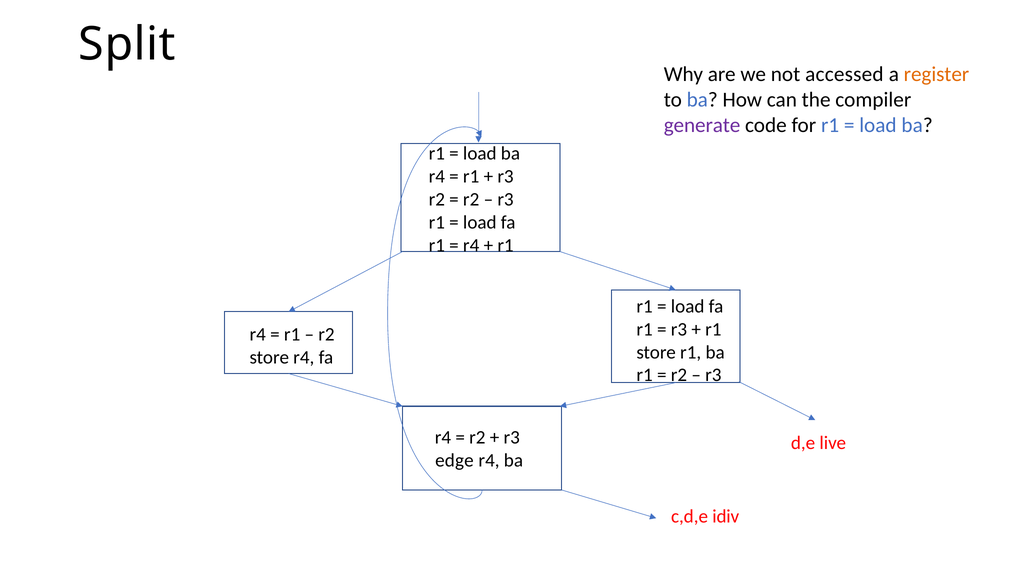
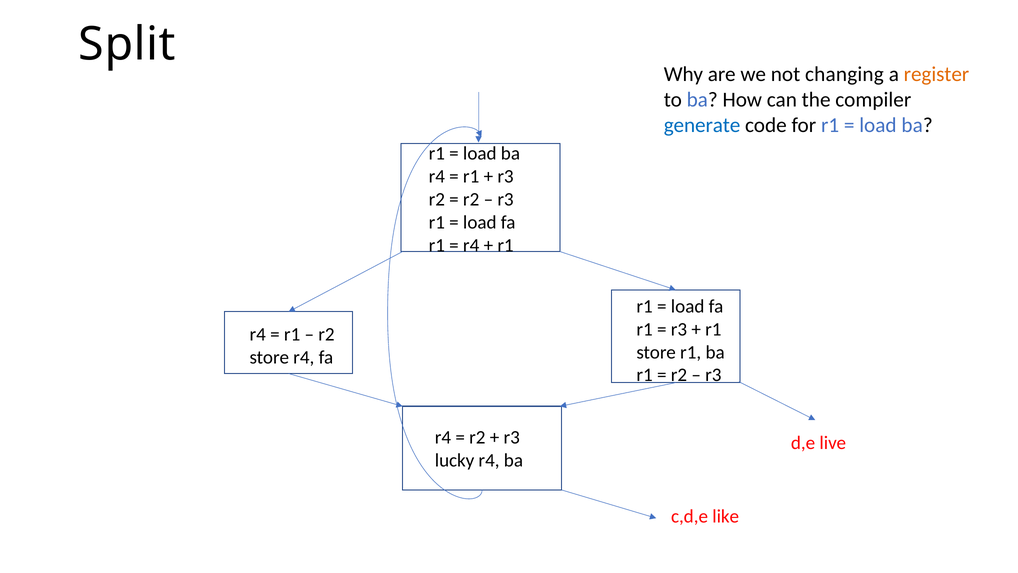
accessed: accessed -> changing
generate colour: purple -> blue
edge: edge -> lucky
idiv: idiv -> like
